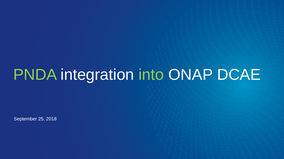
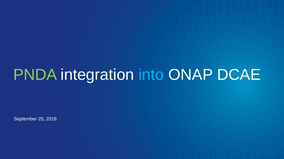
into colour: light green -> light blue
